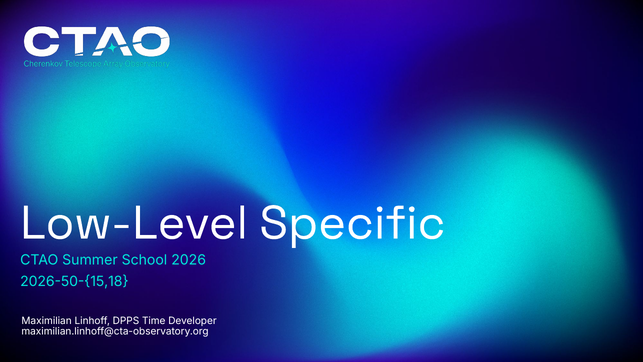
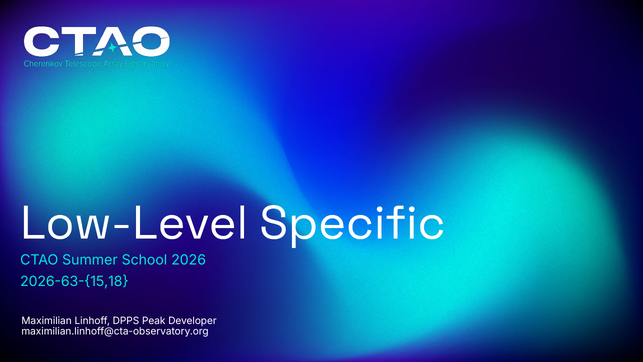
2026-50-{15,18: 2026-50-{15,18 -> 2026-63-{15,18
Time: Time -> Peak
